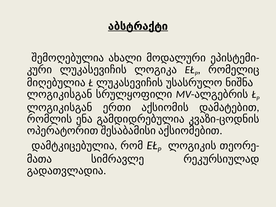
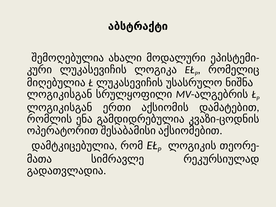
აბსტრაქტი underline: present -> none
